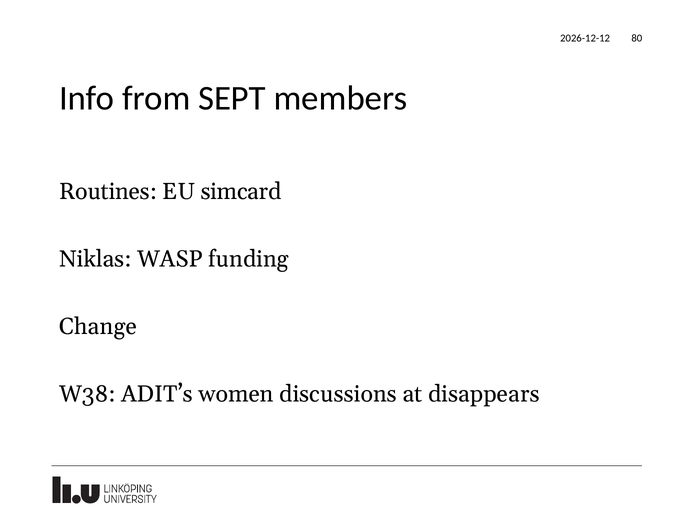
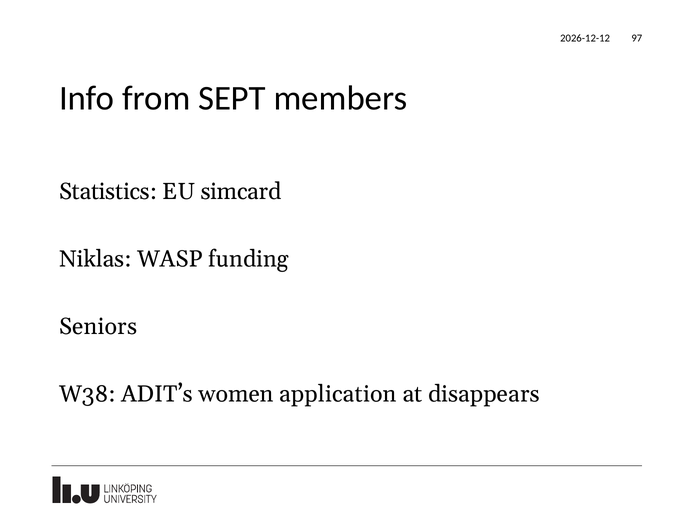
80: 80 -> 97
Routines: Routines -> Statistics
Change: Change -> Seniors
discussions: discussions -> application
